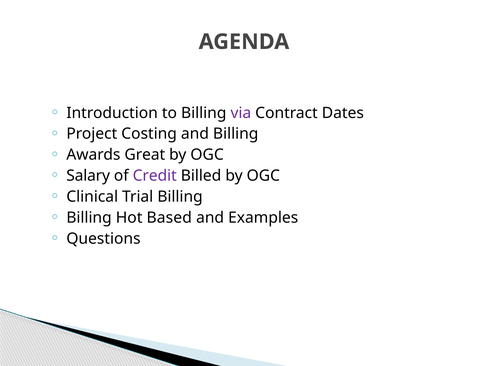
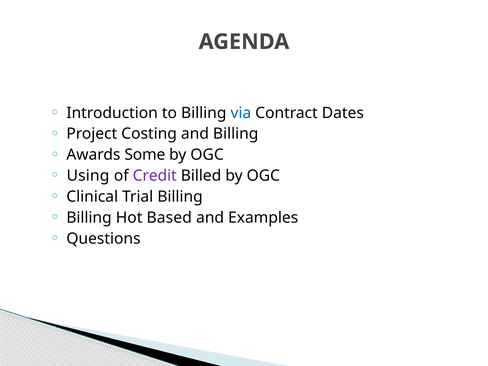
via colour: purple -> blue
Great: Great -> Some
Salary: Salary -> Using
